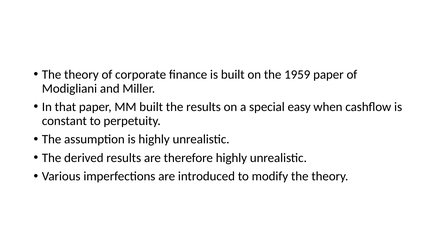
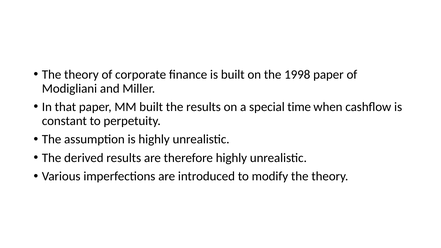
1959: 1959 -> 1998
easy: easy -> time
